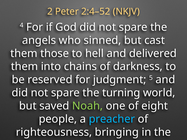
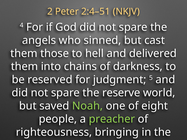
2:4–52: 2:4–52 -> 2:4–51
turning: turning -> reserve
preacher colour: light blue -> light green
